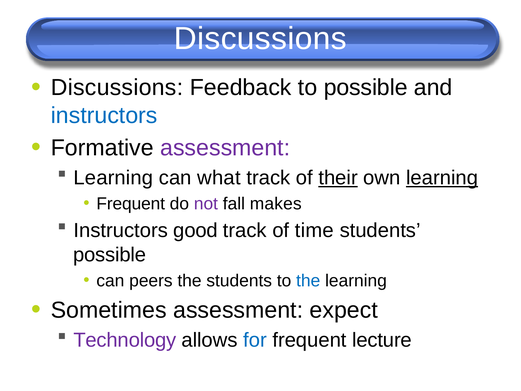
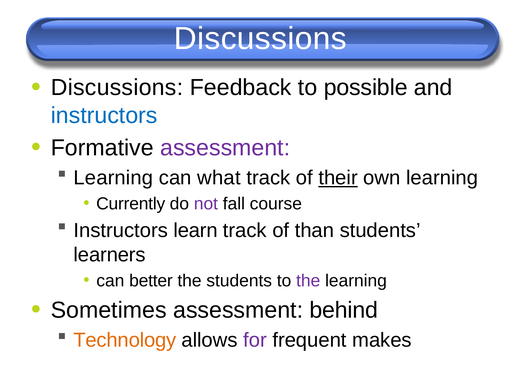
learning at (442, 178) underline: present -> none
Frequent at (131, 204): Frequent -> Currently
makes: makes -> course
good: good -> learn
time: time -> than
possible at (110, 255): possible -> learners
peers: peers -> better
the at (308, 281) colour: blue -> purple
expect: expect -> behind
Technology colour: purple -> orange
for colour: blue -> purple
lecture: lecture -> makes
